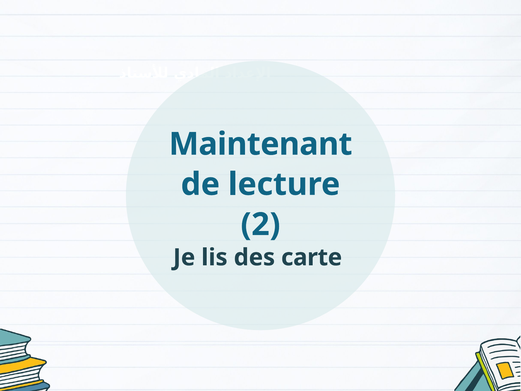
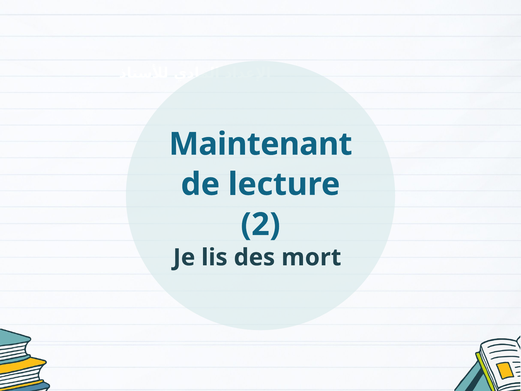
carte: carte -> mort
